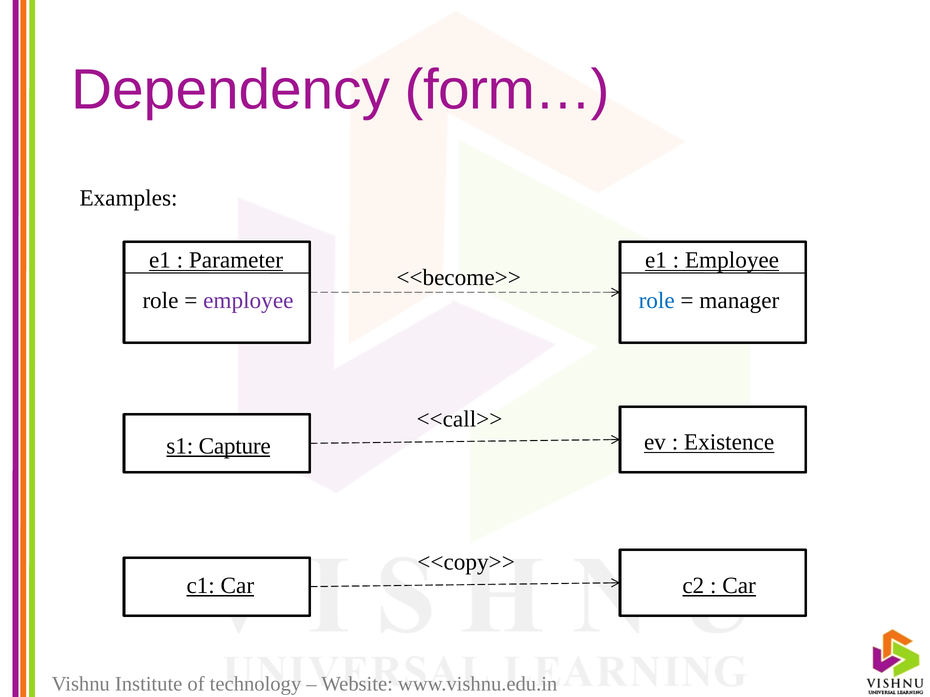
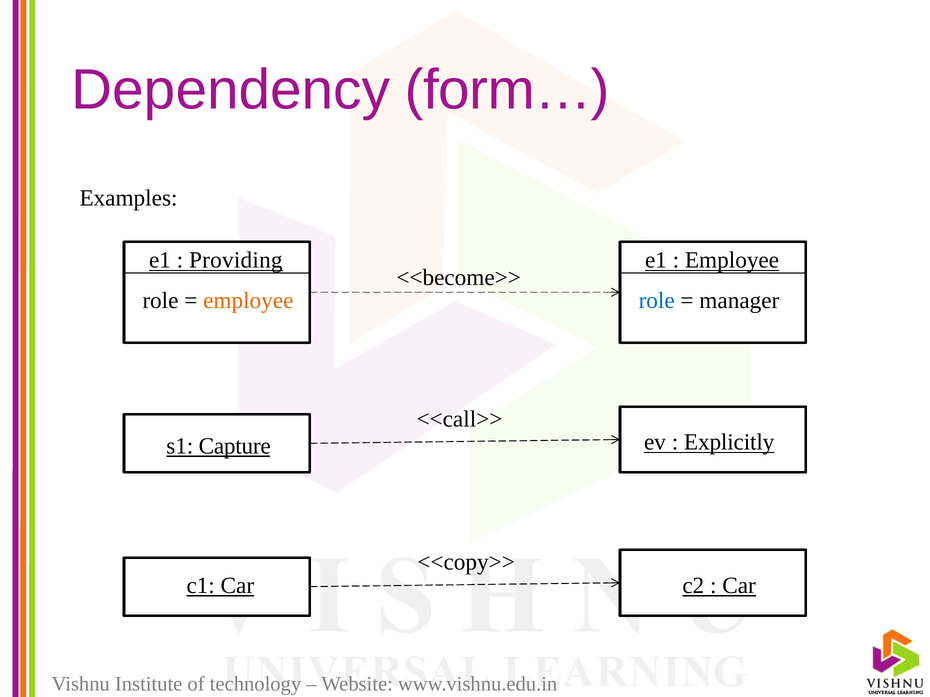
Parameter: Parameter -> Providing
employee at (248, 301) colour: purple -> orange
Existence: Existence -> Explicitly
